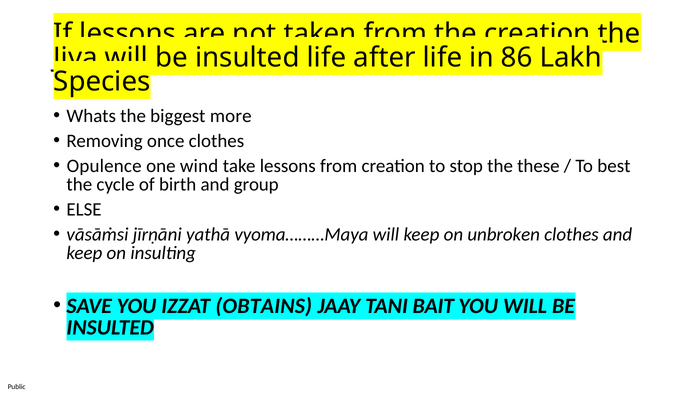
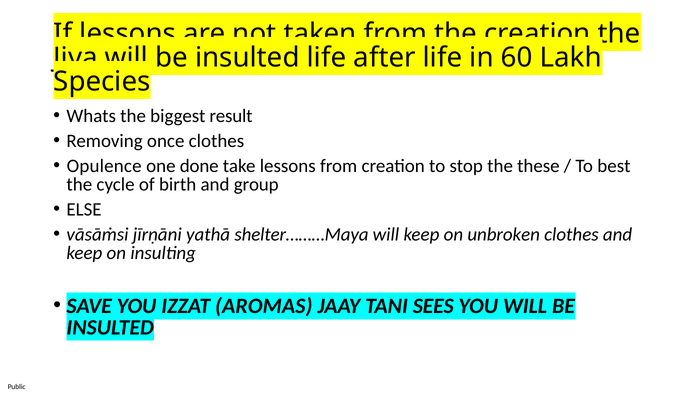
86: 86 -> 60
more: more -> result
wind: wind -> done
vyoma………Maya: vyoma………Maya -> shelter………Maya
OBTAINS: OBTAINS -> AROMAS
BAIT: BAIT -> SEES
